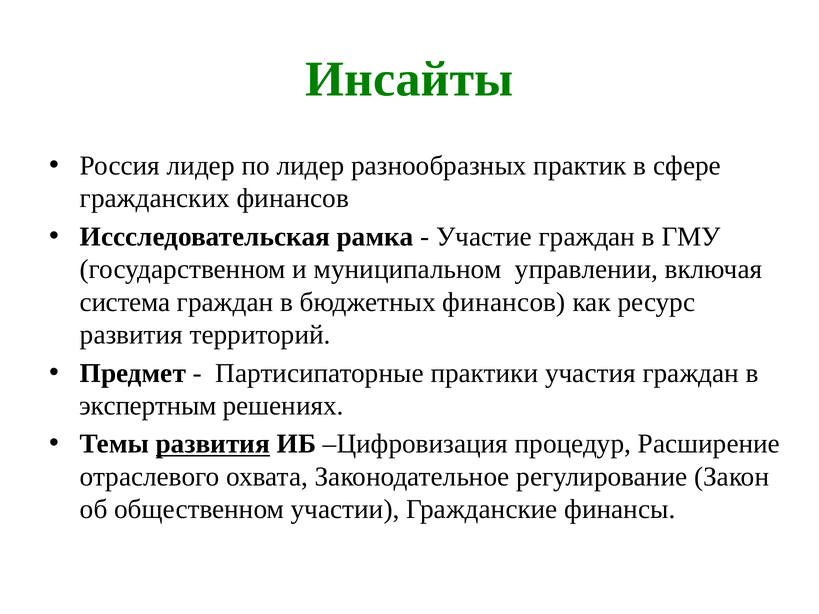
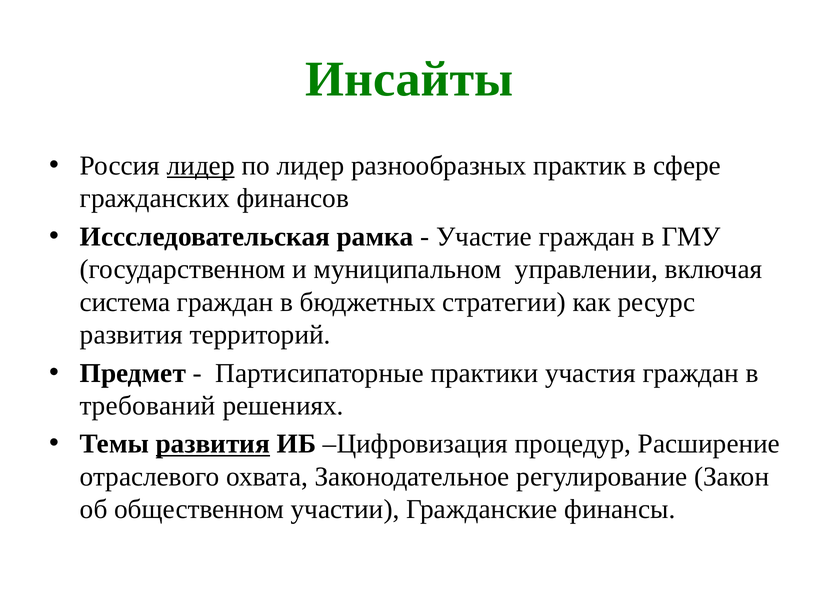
лидер at (201, 166) underline: none -> present
бюджетных финансов: финансов -> стратегии
экспертным: экспертным -> требований
